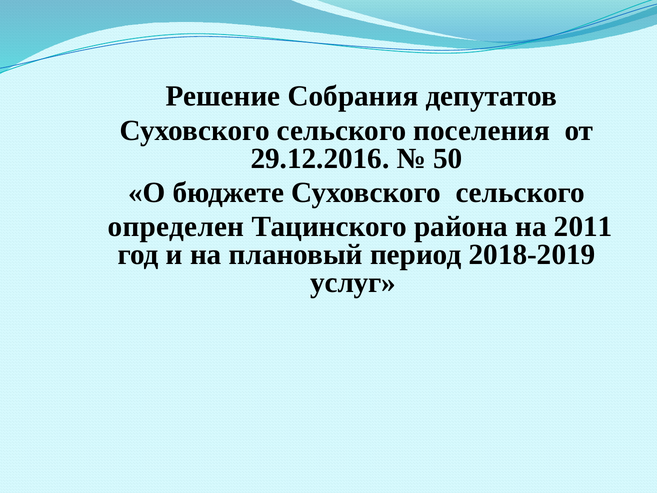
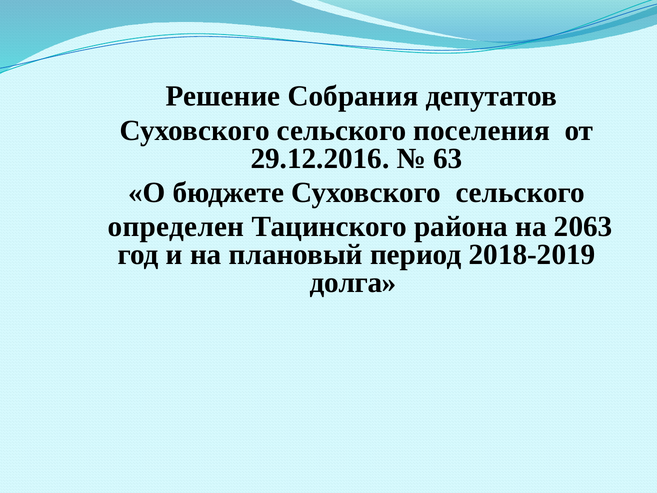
50: 50 -> 63
2011: 2011 -> 2063
услуг: услуг -> долга
